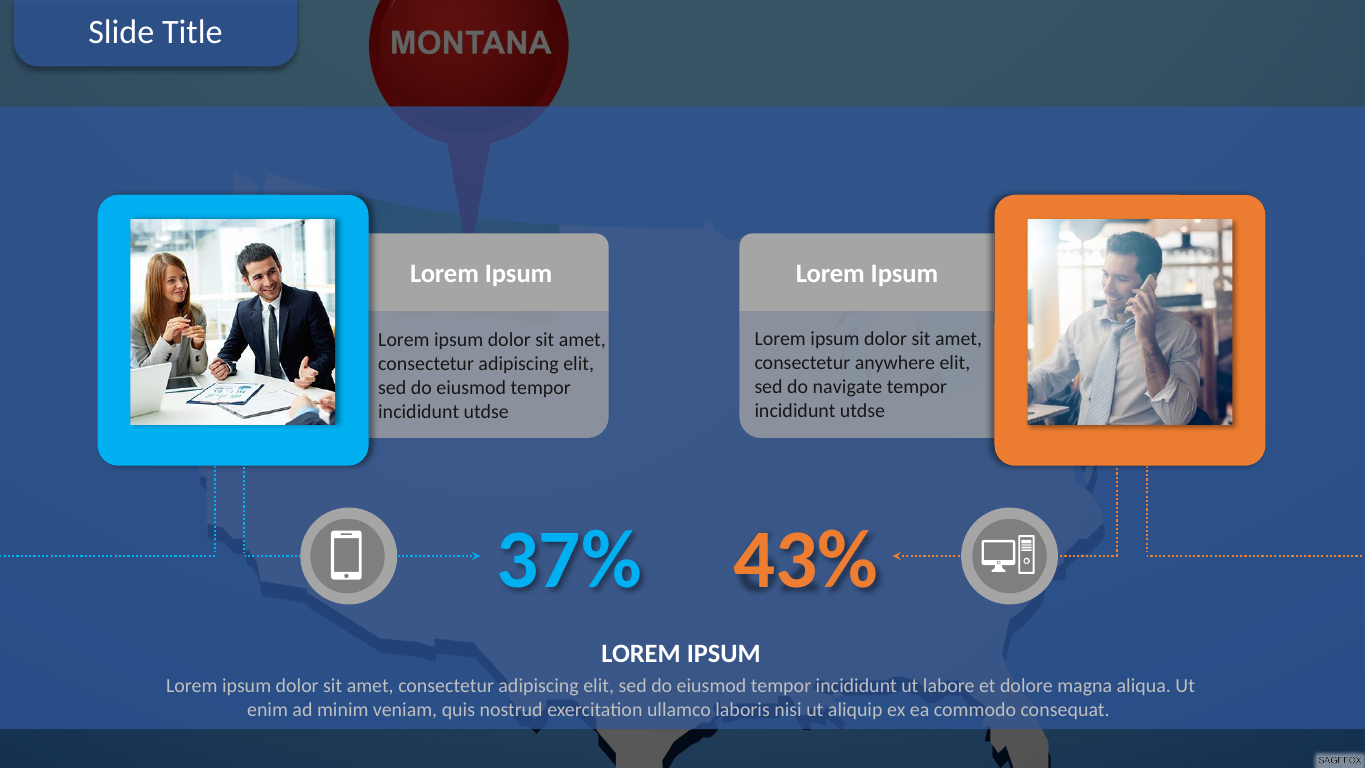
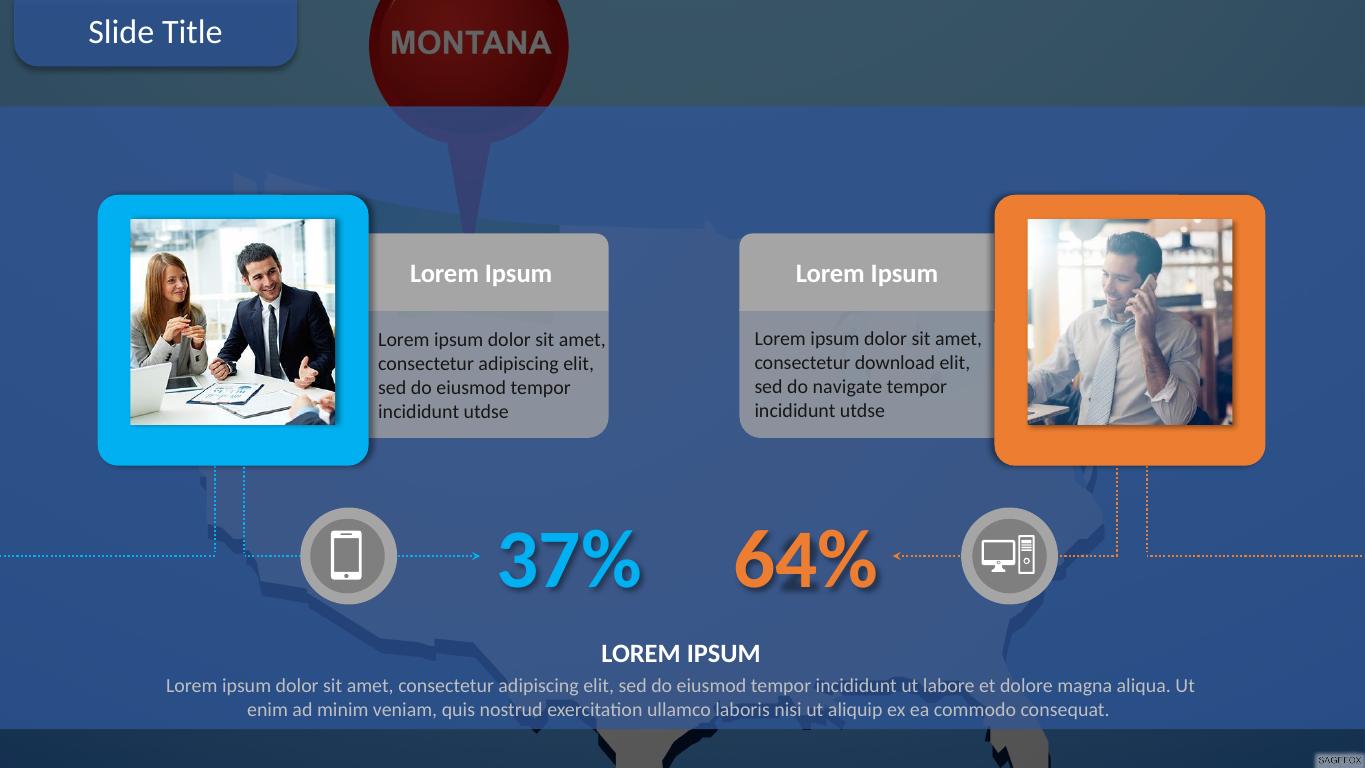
anywhere: anywhere -> download
43%: 43% -> 64%
